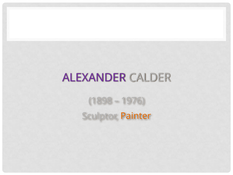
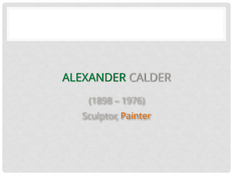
ALEXANDER colour: purple -> green
